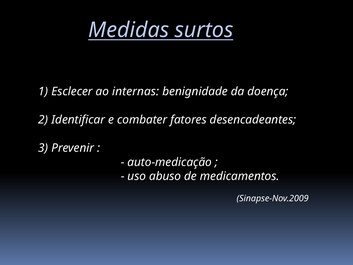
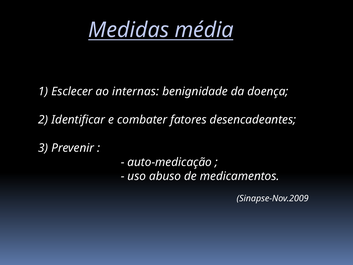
surtos: surtos -> média
